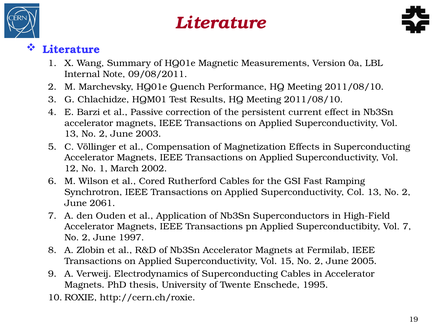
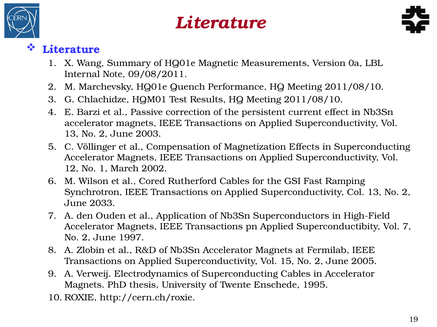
2061: 2061 -> 2033
